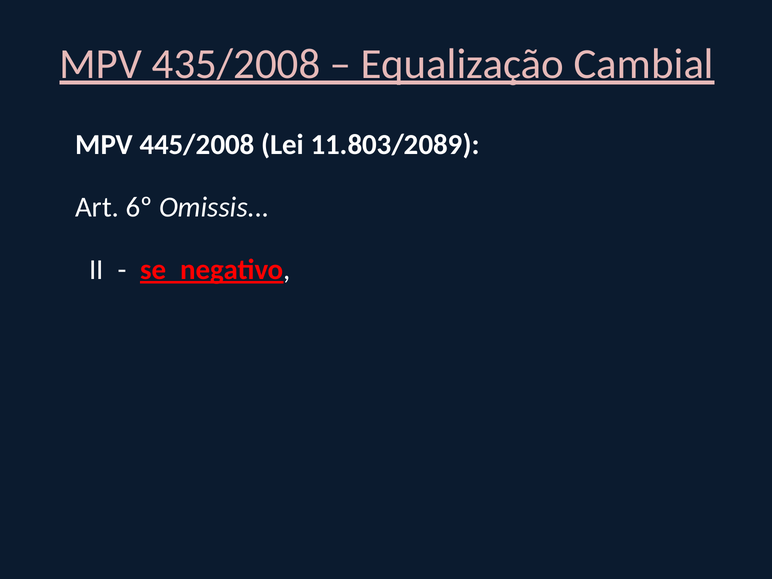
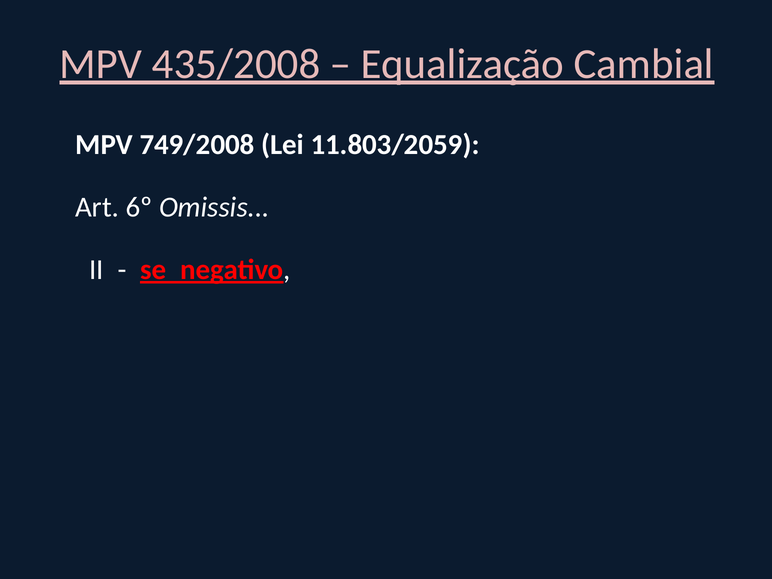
445/2008: 445/2008 -> 749/2008
11.803/2089: 11.803/2089 -> 11.803/2059
